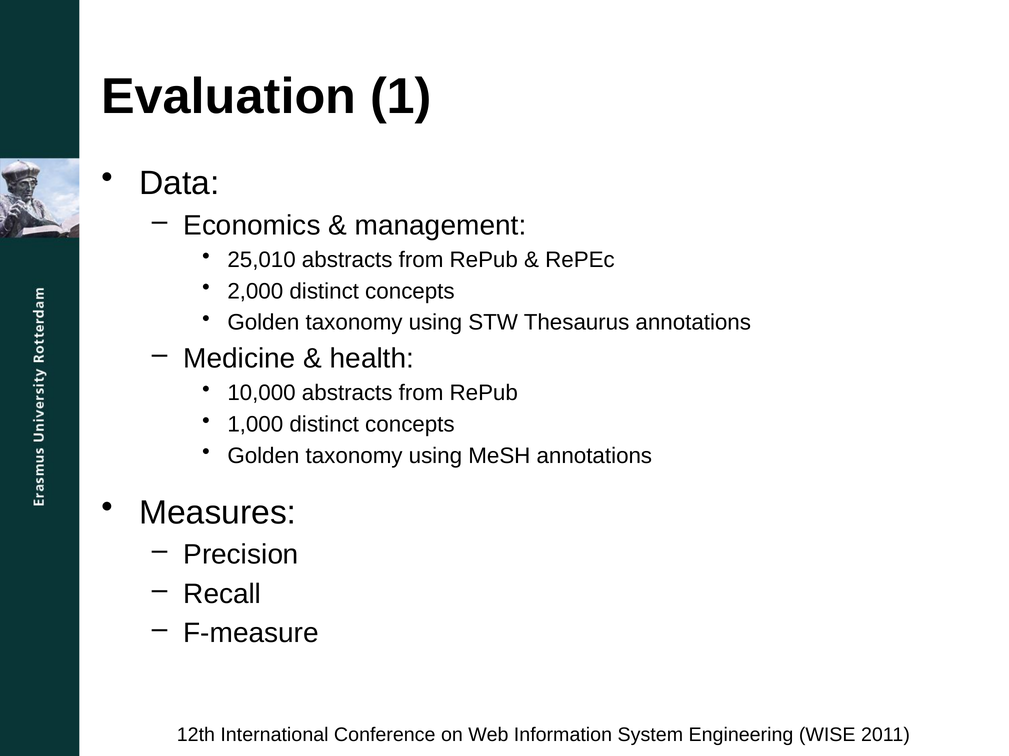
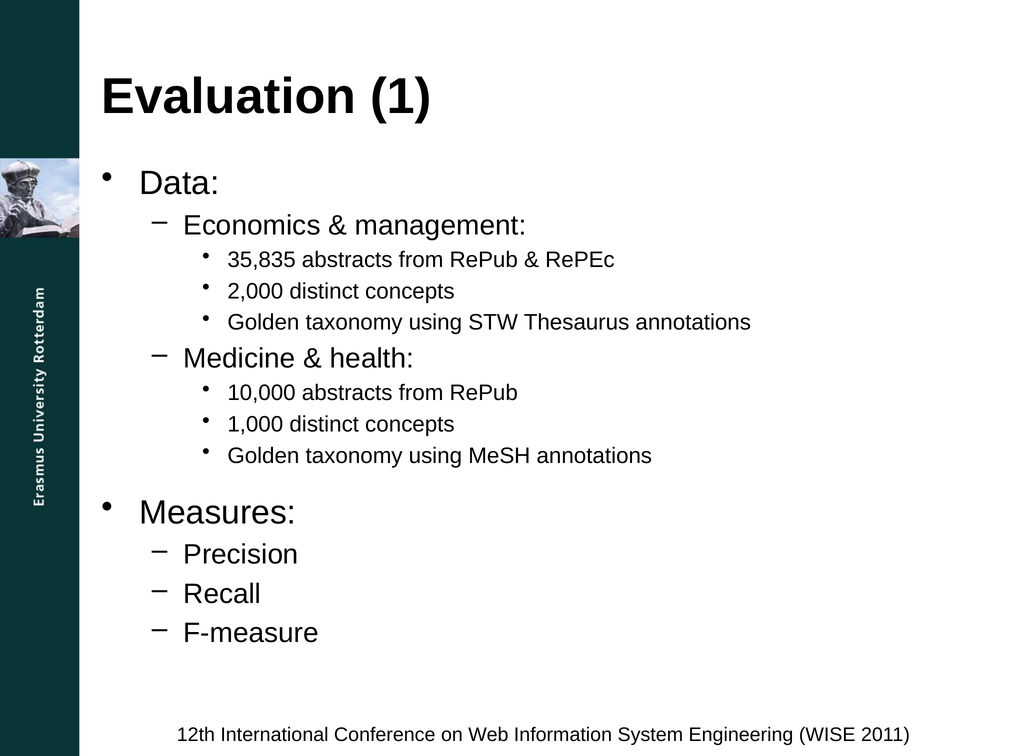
25,010: 25,010 -> 35,835
